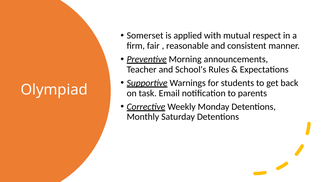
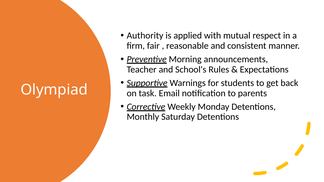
Somerset: Somerset -> Authority
